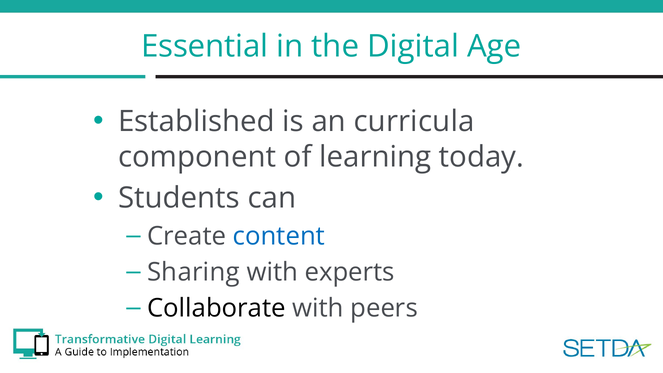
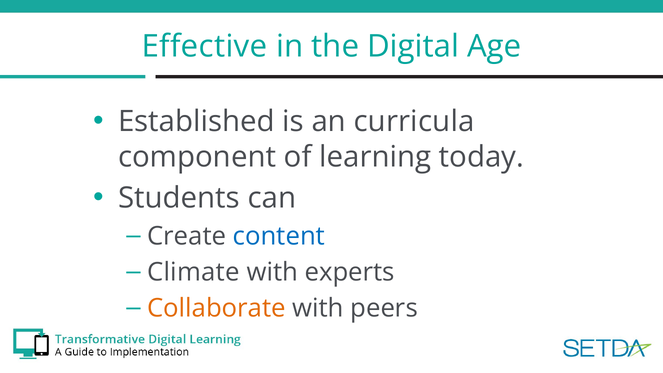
Essential: Essential -> Effective
Sharing: Sharing -> Climate
Collaborate colour: black -> orange
